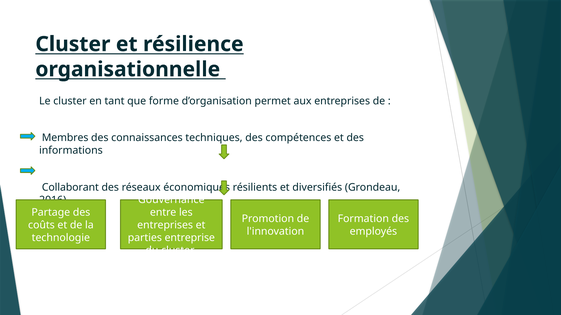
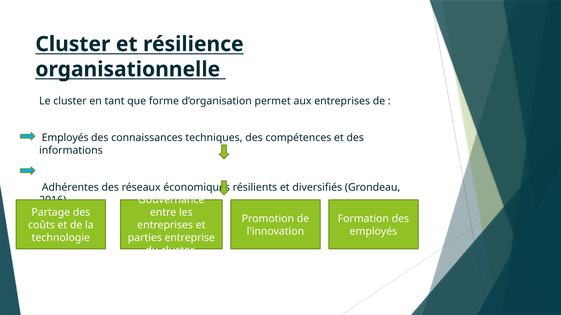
Membres at (65, 138): Membres -> Employés
Collaborant: Collaborant -> Adhérentes
